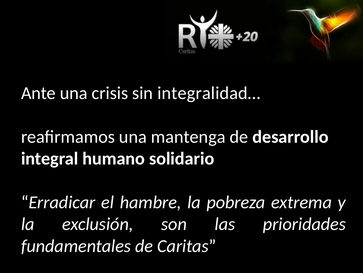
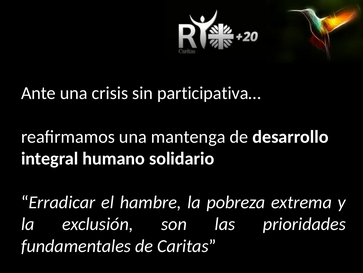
integralidad…: integralidad… -> participativa…
